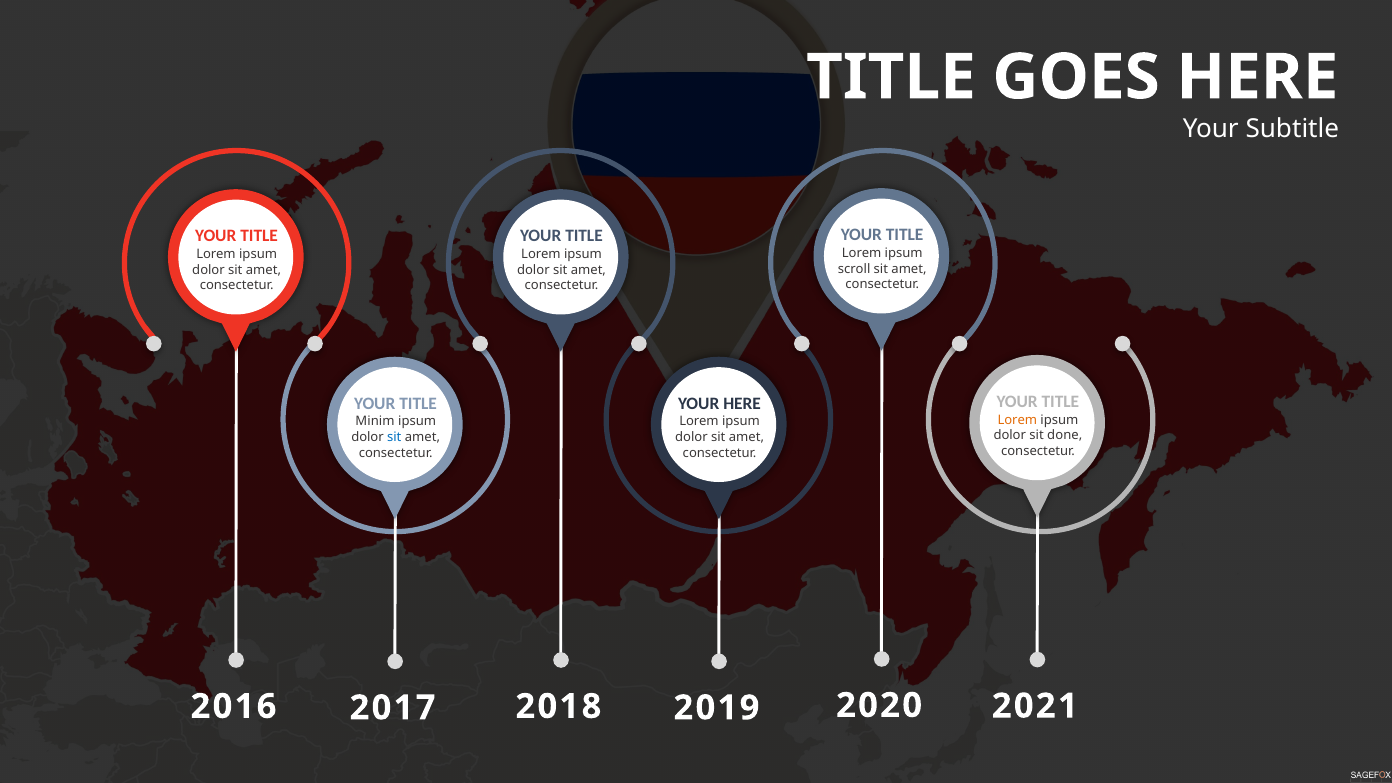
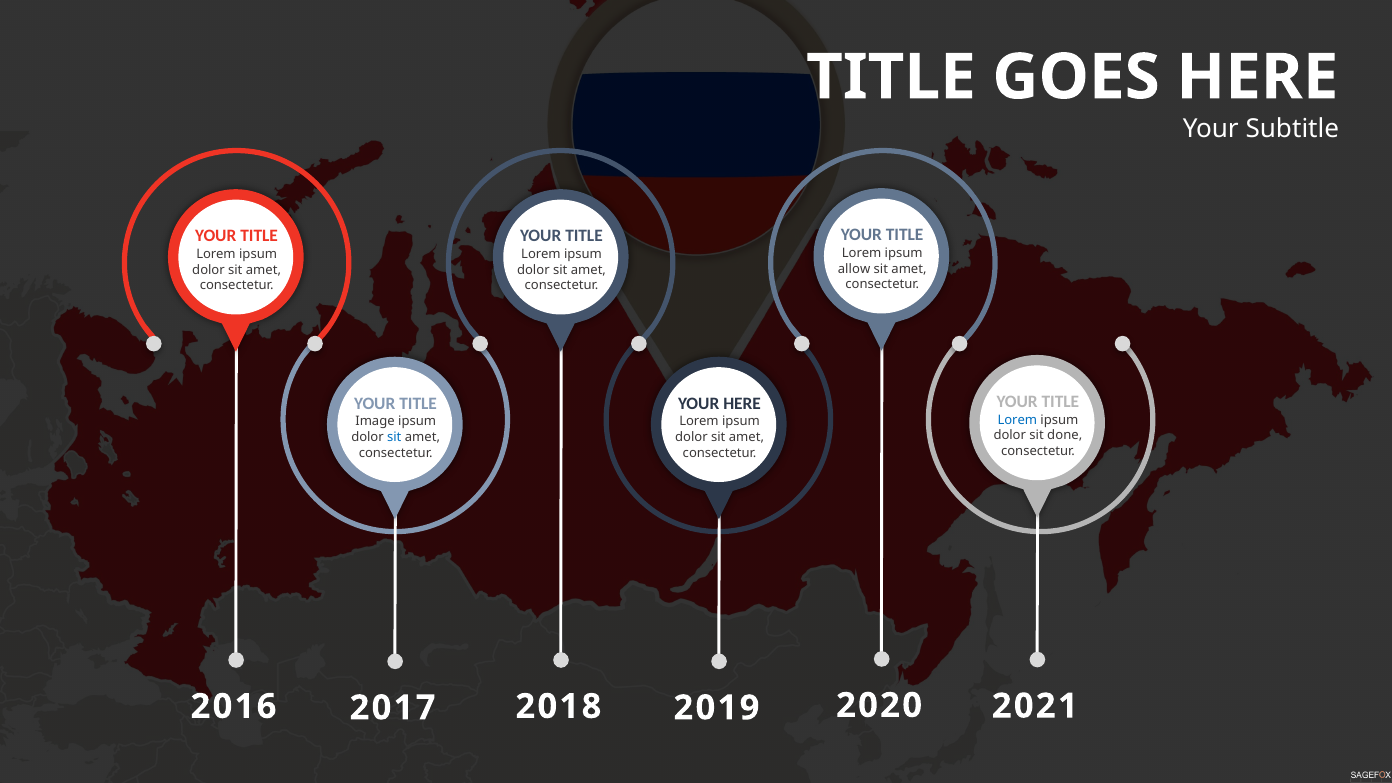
scroll: scroll -> allow
Lorem at (1017, 420) colour: orange -> blue
Minim: Minim -> Image
